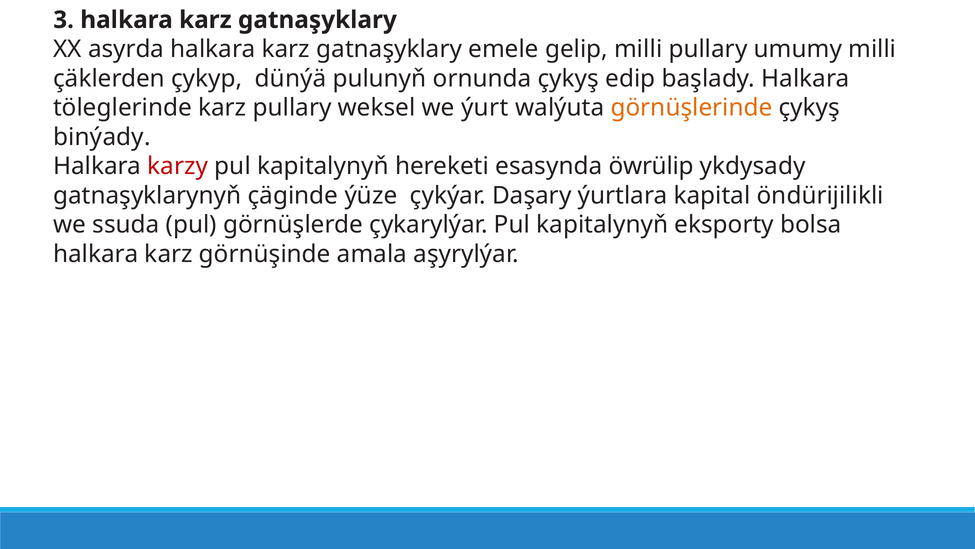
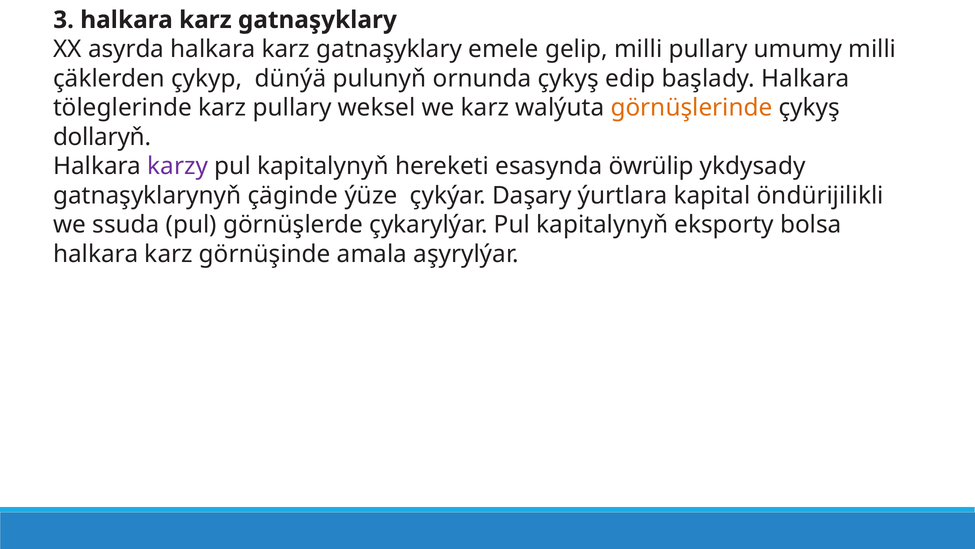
we ýurt: ýurt -> karz
binýady: binýady -> dollaryň
karzy colour: red -> purple
